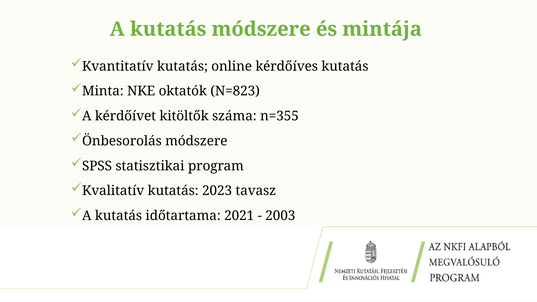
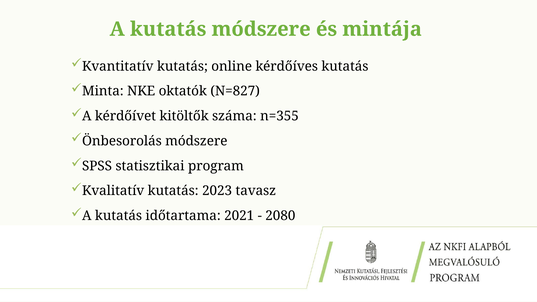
N=823: N=823 -> N=827
2003: 2003 -> 2080
